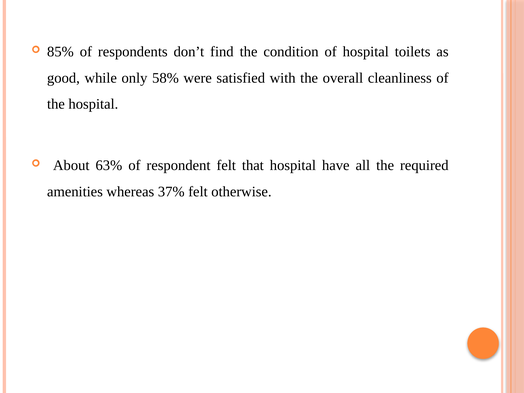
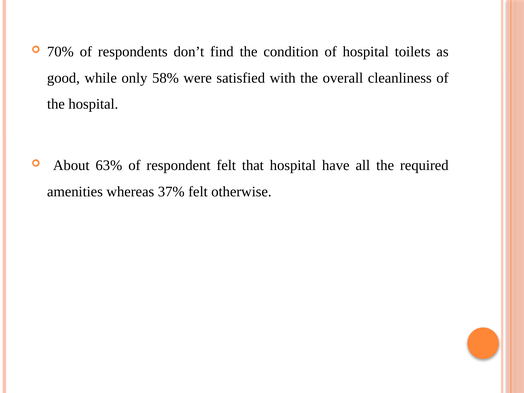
85%: 85% -> 70%
